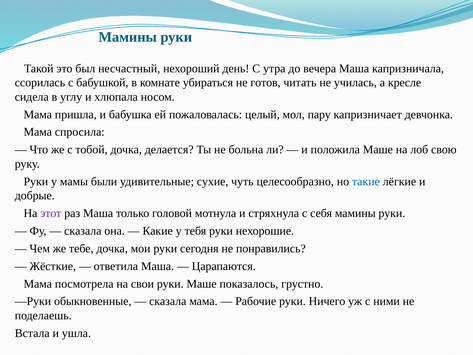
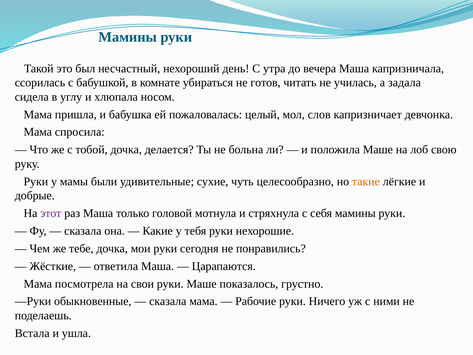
кресле: кресле -> задала
пару: пару -> слов
такие colour: blue -> orange
